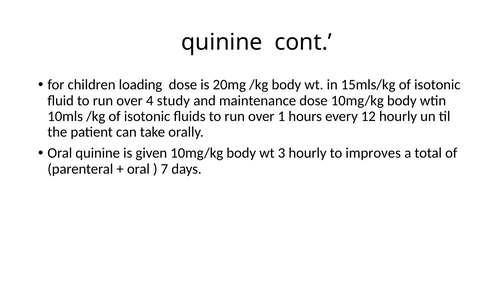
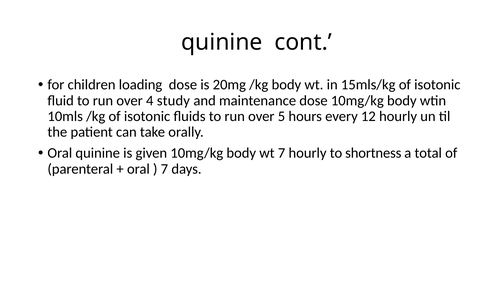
1: 1 -> 5
wt 3: 3 -> 7
improves: improves -> shortness
